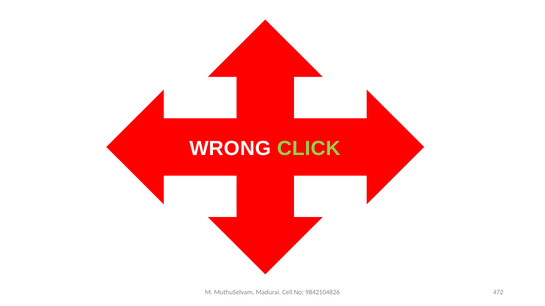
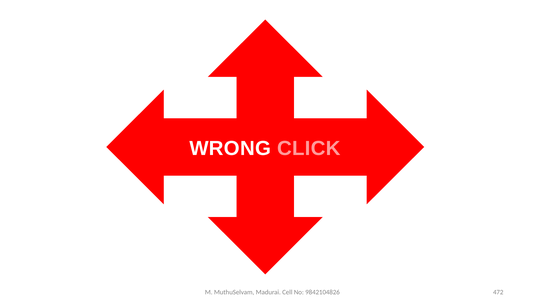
CLICK colour: light green -> pink
